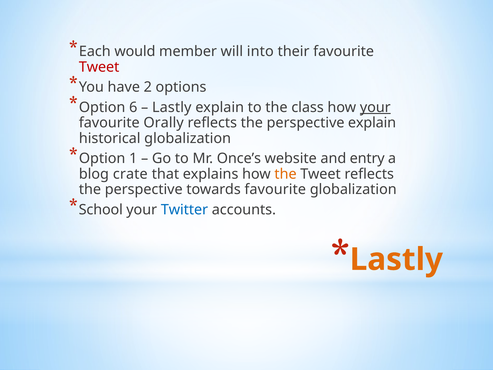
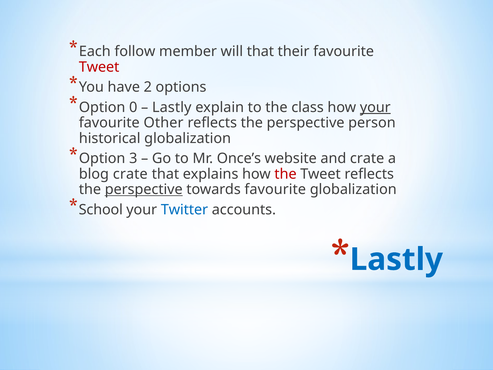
would: would -> follow
will into: into -> that
6: 6 -> 0
Orally: Orally -> Other
perspective explain: explain -> person
1: 1 -> 3
and entry: entry -> crate
the at (286, 174) colour: orange -> red
perspective at (144, 189) underline: none -> present
Lastly at (396, 259) colour: orange -> blue
